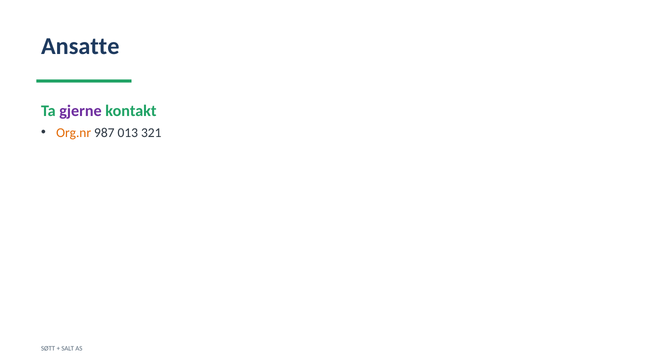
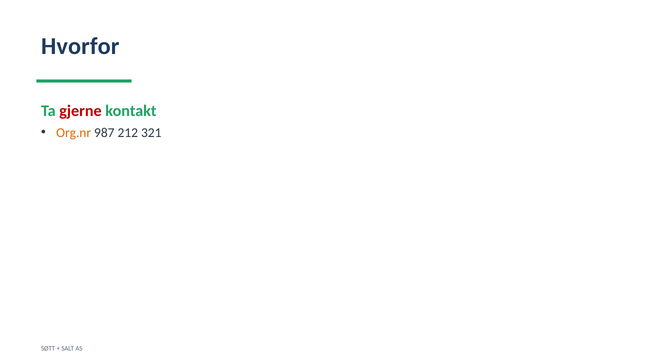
Ansatte: Ansatte -> Hvorfor
gjerne colour: purple -> red
013: 013 -> 212
